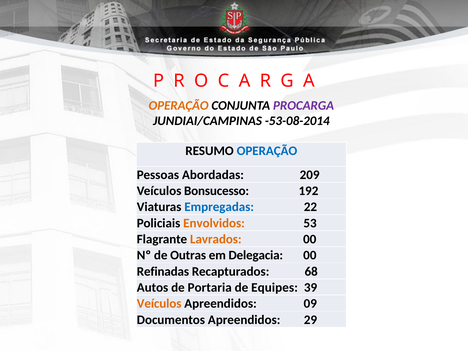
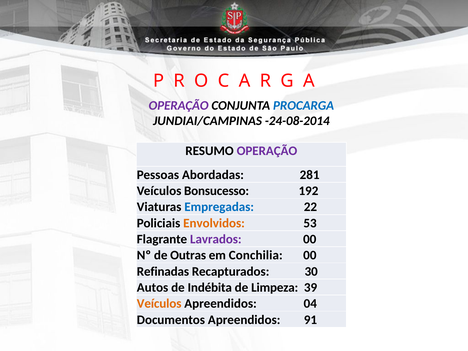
OPERAÇÃO at (179, 105) colour: orange -> purple
PROCARGA colour: purple -> blue
-53-08-2014: -53-08-2014 -> -24-08-2014
OPERAÇÃO at (267, 151) colour: blue -> purple
209: 209 -> 281
Lavrados colour: orange -> purple
Delegacia: Delegacia -> Conchilia
68: 68 -> 30
Portaria: Portaria -> Indébita
Equipes: Equipes -> Limpeza
09: 09 -> 04
29: 29 -> 91
